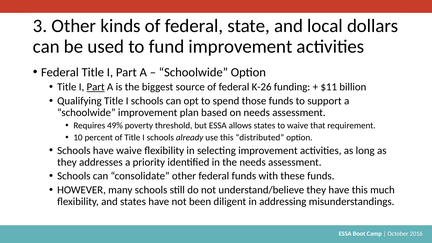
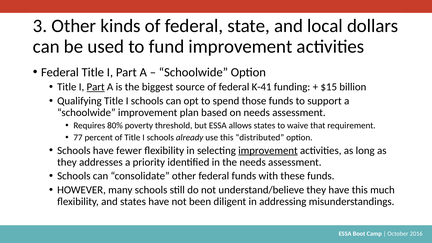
K-26: K-26 -> K-41
$11: $11 -> $15
49%: 49% -> 80%
10: 10 -> 77
have waive: waive -> fewer
improvement at (268, 150) underline: none -> present
